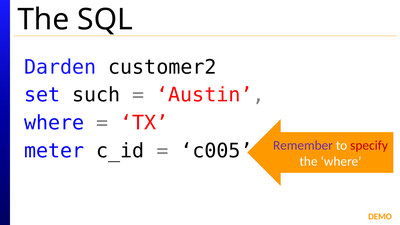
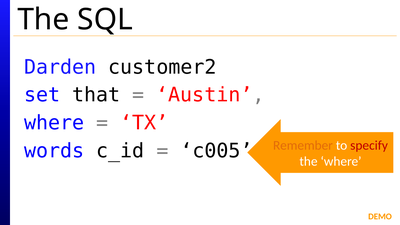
such: such -> that
meter: meter -> words
Remember colour: purple -> orange
